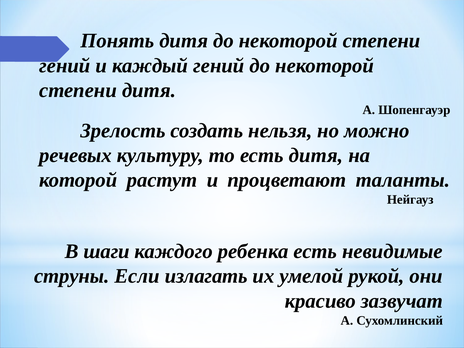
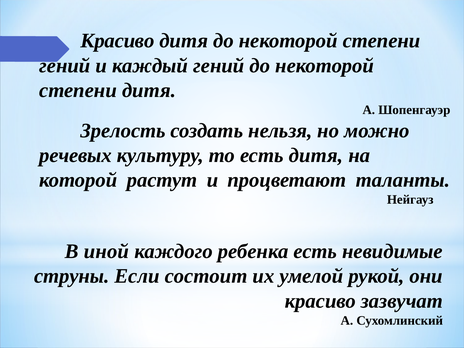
Понять at (117, 41): Понять -> Красиво
шаги: шаги -> иной
излагать: излагать -> состоит
